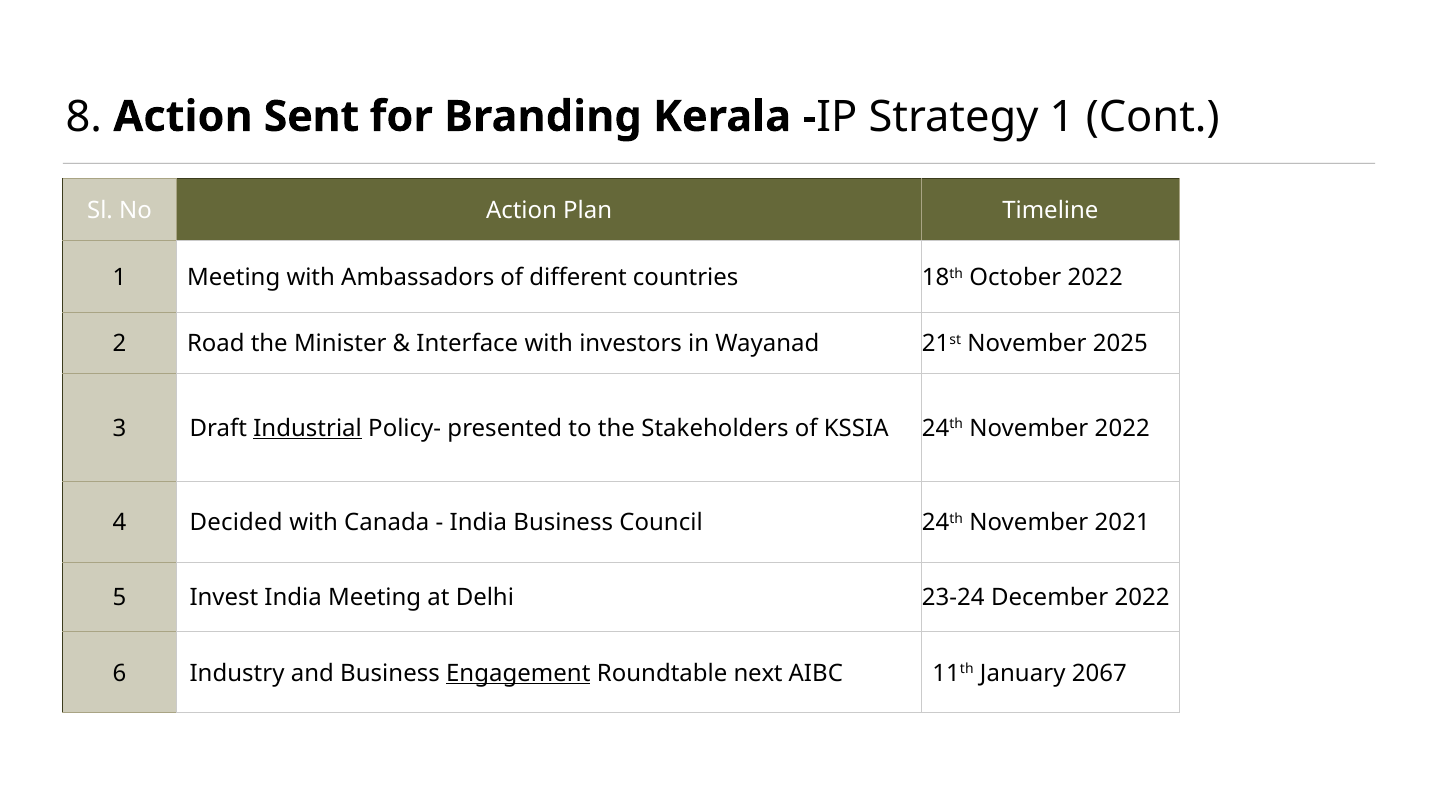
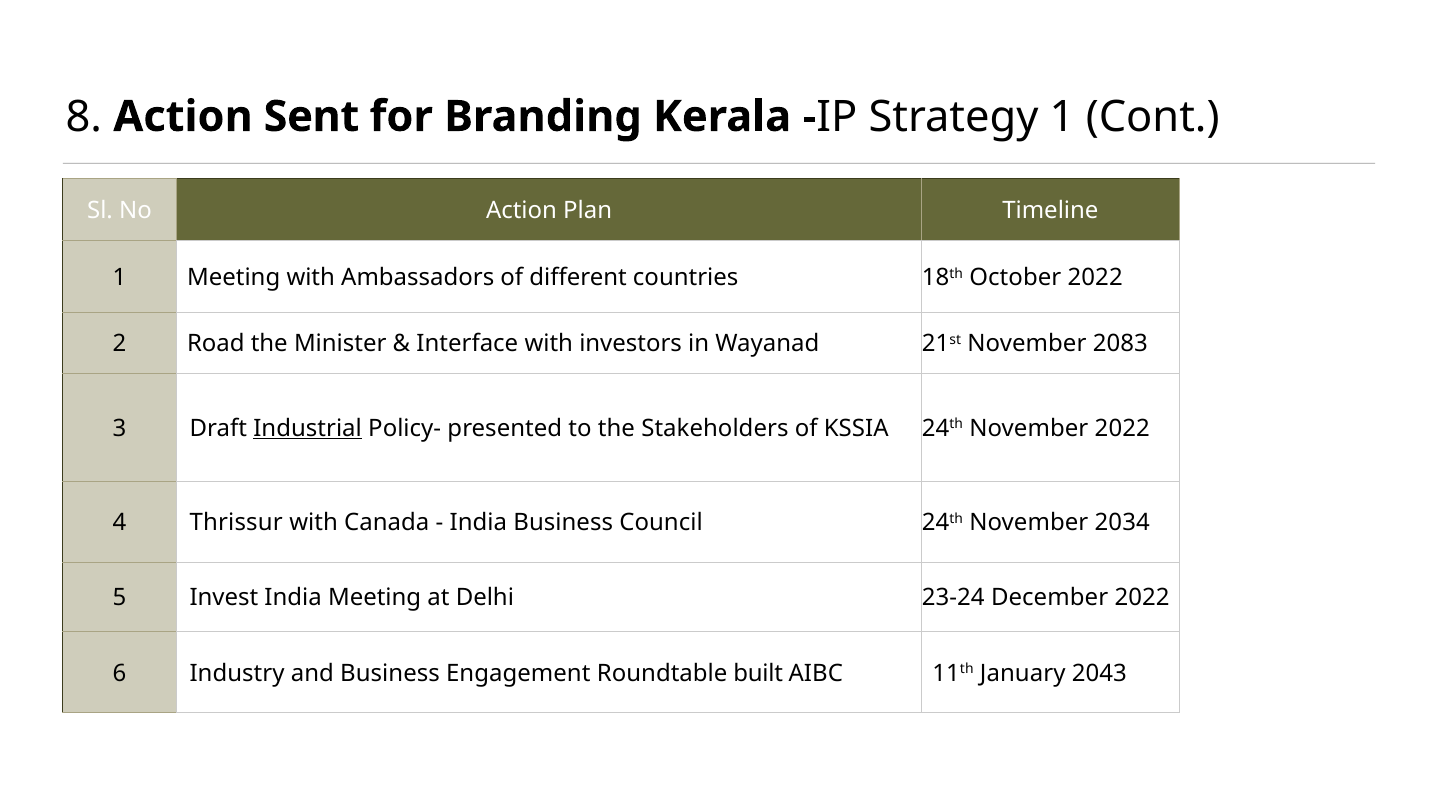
2025: 2025 -> 2083
Decided: Decided -> Thrissur
2021: 2021 -> 2034
Engagement underline: present -> none
next: next -> built
2067: 2067 -> 2043
